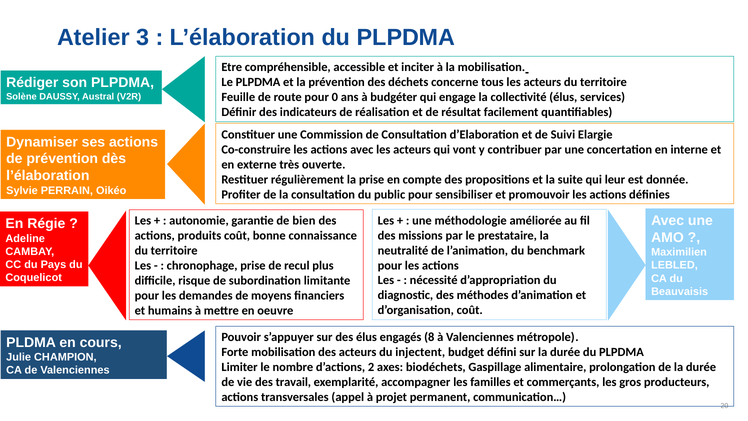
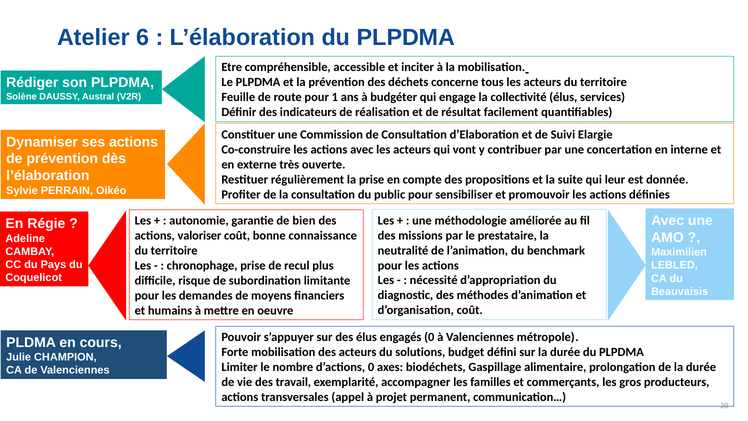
3: 3 -> 6
0: 0 -> 1
produits: produits -> valoriser
engagés 8: 8 -> 0
injectent: injectent -> solutions
d’actions 2: 2 -> 0
